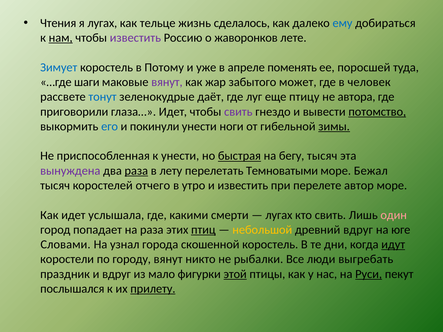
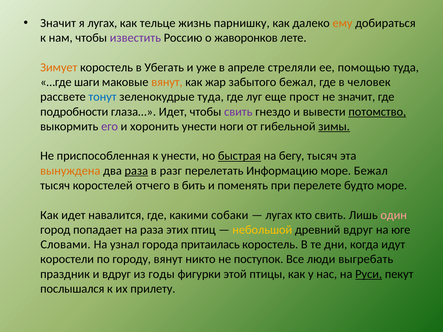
Чтения at (58, 23): Чтения -> Значит
сделалось: сделалось -> парнишку
ему colour: blue -> orange
нам underline: present -> none
Зимует colour: blue -> orange
Потому: Потому -> Убегать
поменять: поменять -> стреляли
поросшей: поросшей -> помощью
вянут at (167, 82) colour: purple -> orange
забытого может: может -> бежал
зеленокудрые даёт: даёт -> туда
птицу: птицу -> прост
не автора: автора -> значит
приговорили: приговорили -> подробности
его colour: blue -> purple
покинули: покинули -> хоронить
вынуждена colour: purple -> orange
лету: лету -> разг
Темноватыми: Темноватыми -> Информацию
утро: утро -> бить
и известить: известить -> поменять
автор: автор -> будто
услышала: услышала -> навалится
смерти: смерти -> собаки
птиц underline: present -> none
скошенной: скошенной -> притаилась
идут underline: present -> none
рыбалки: рыбалки -> поступок
мало: мало -> годы
этой underline: present -> none
прилету underline: present -> none
